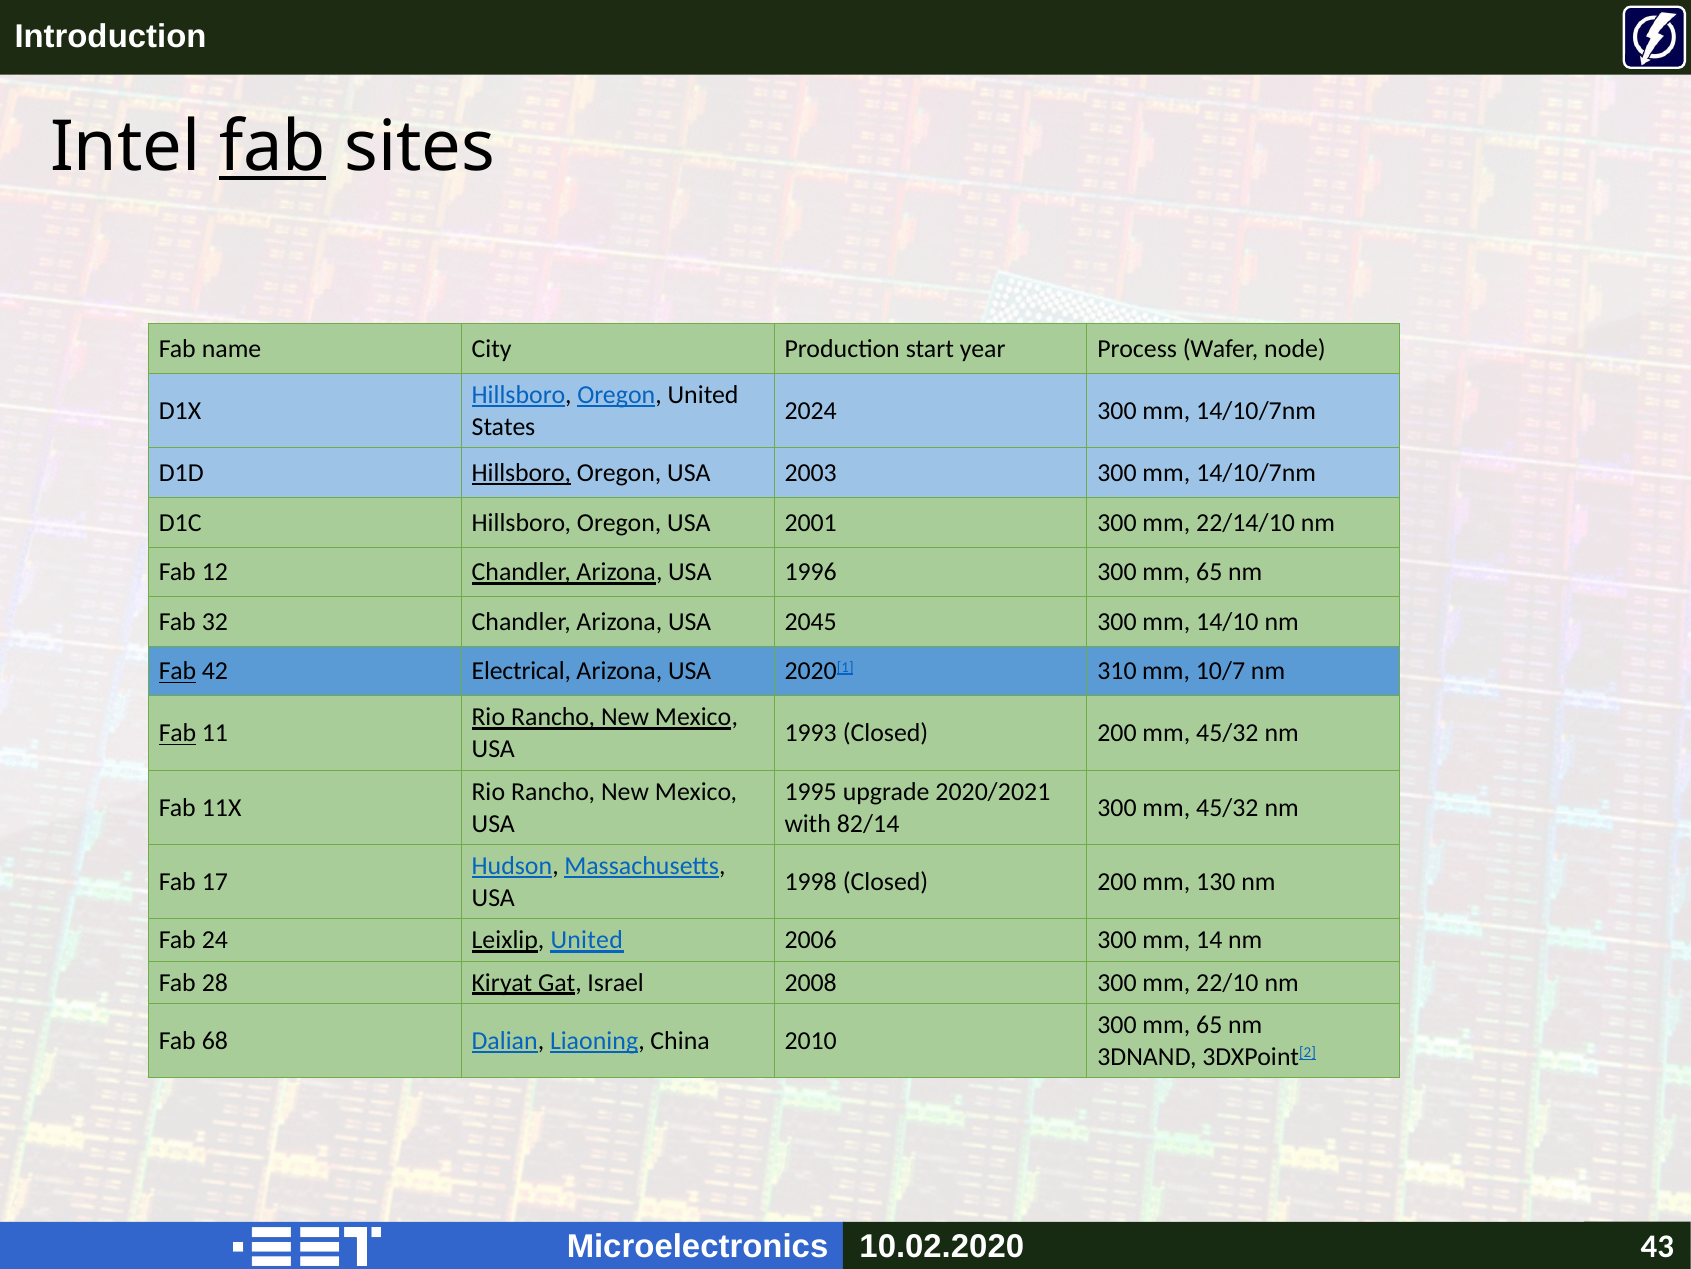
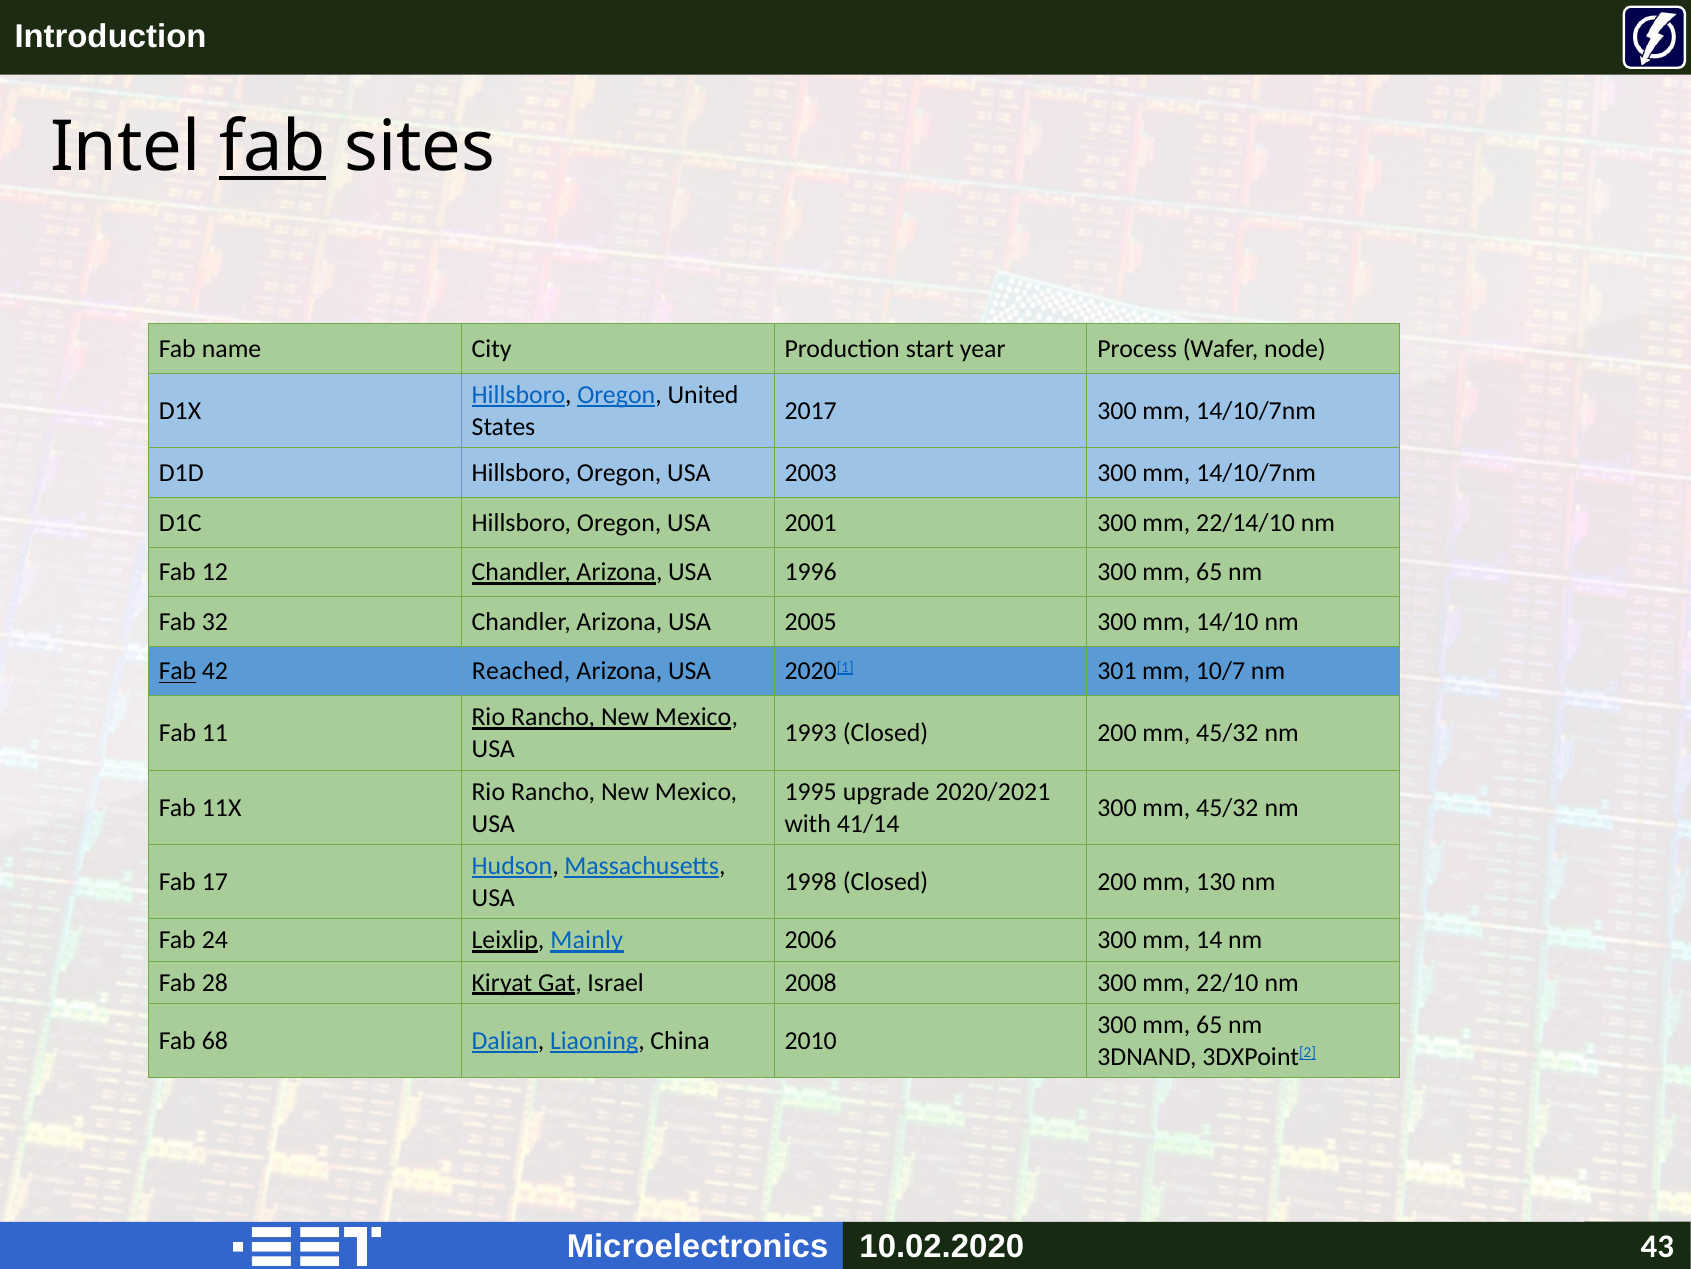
2024: 2024 -> 2017
Hillsboro at (521, 473) underline: present -> none
2045: 2045 -> 2005
Electrical: Electrical -> Reached
310: 310 -> 301
Fab at (177, 733) underline: present -> none
82/14: 82/14 -> 41/14
Leixlip United: United -> Mainly
